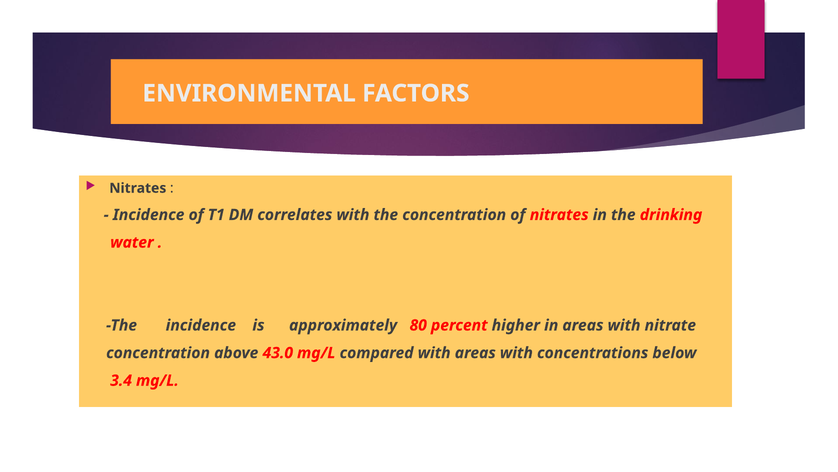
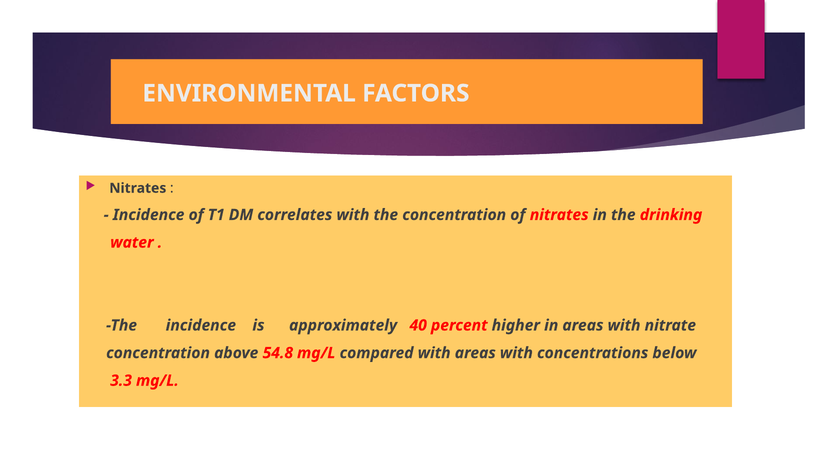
80: 80 -> 40
43.0: 43.0 -> 54.8
3.4: 3.4 -> 3.3
